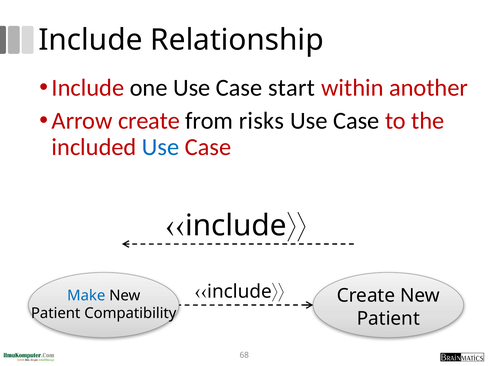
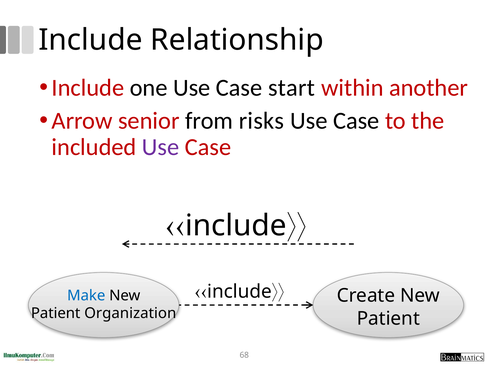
Arrow create: create -> senior
Use at (161, 147) colour: blue -> purple
Compatibility: Compatibility -> Organization
